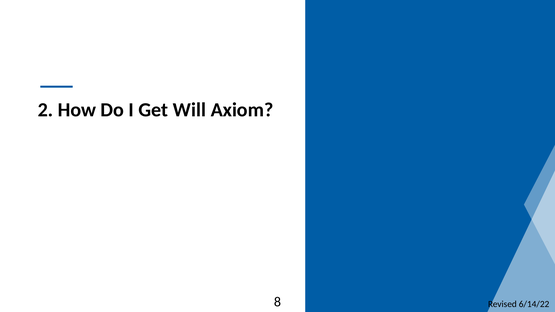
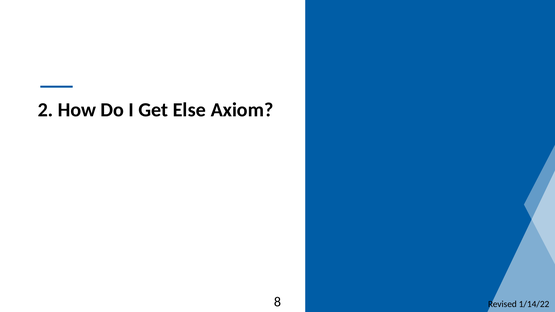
Will: Will -> Else
6/14/22: 6/14/22 -> 1/14/22
